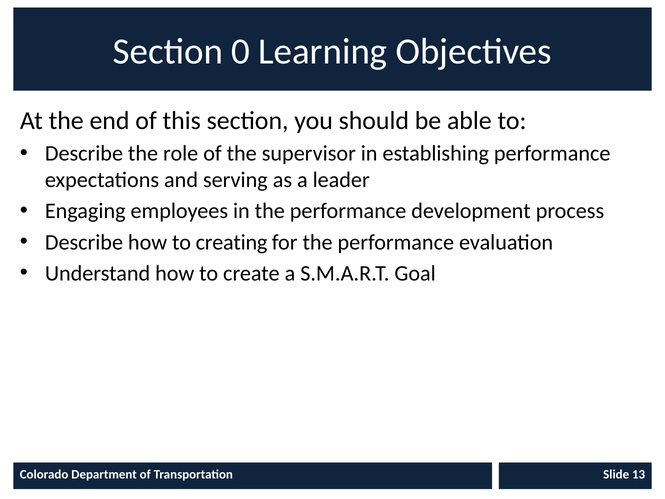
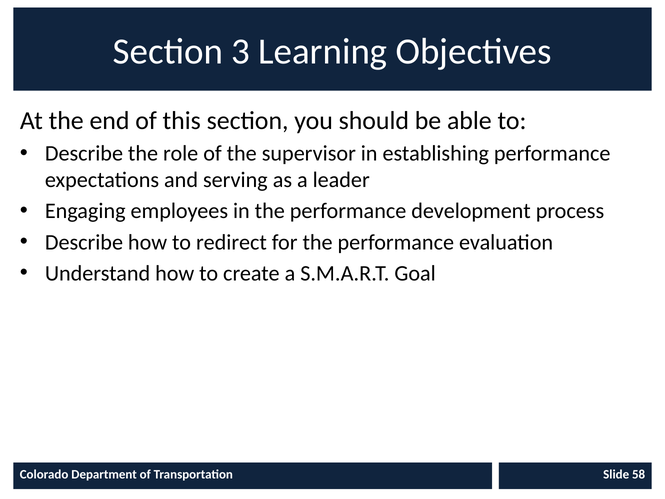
0: 0 -> 3
creating: creating -> redirect
13: 13 -> 58
